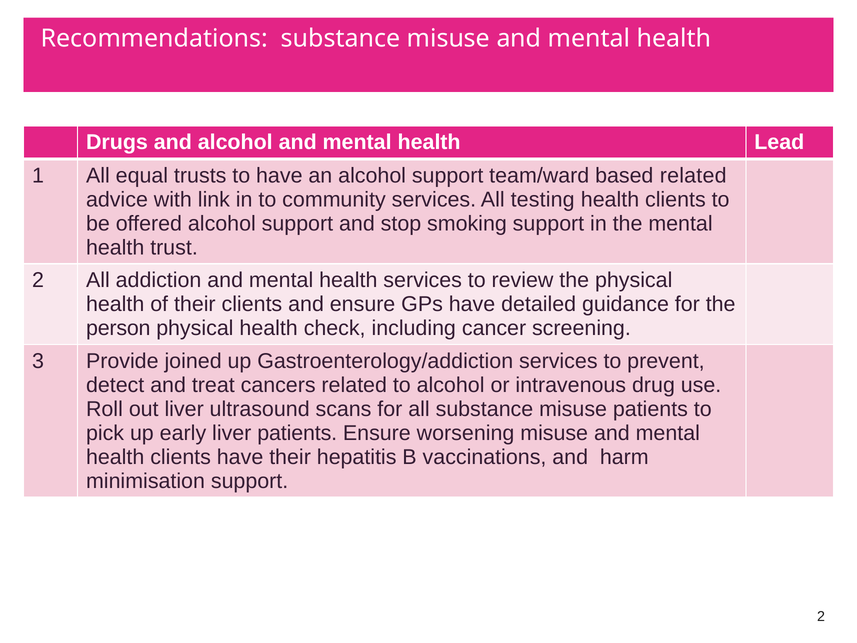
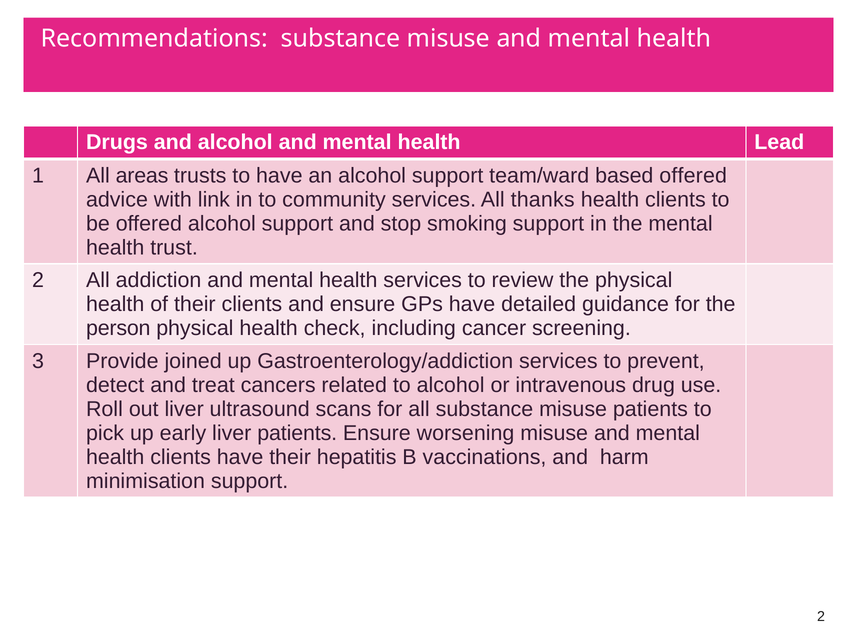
equal: equal -> areas
based related: related -> offered
testing: testing -> thanks
